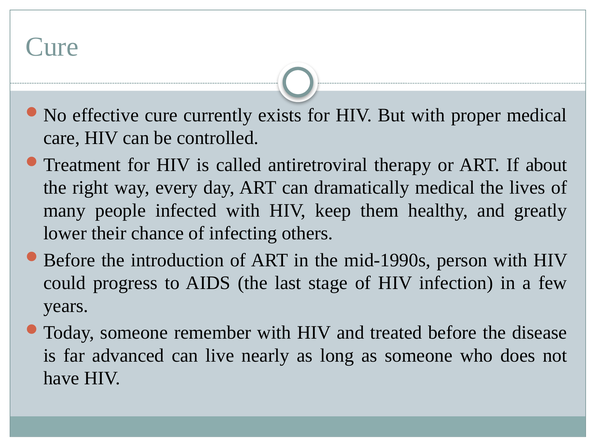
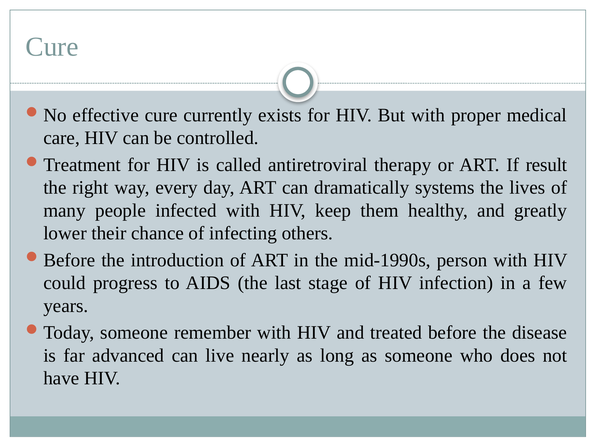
about: about -> result
dramatically medical: medical -> systems
